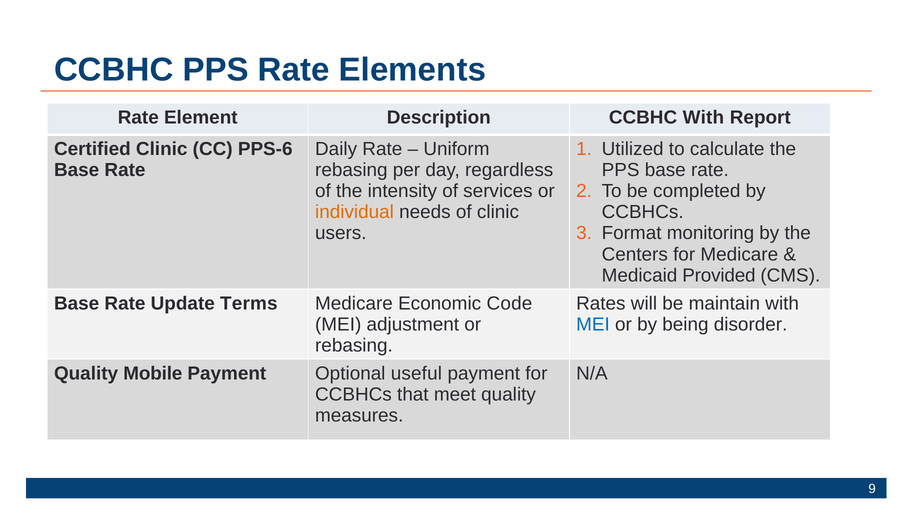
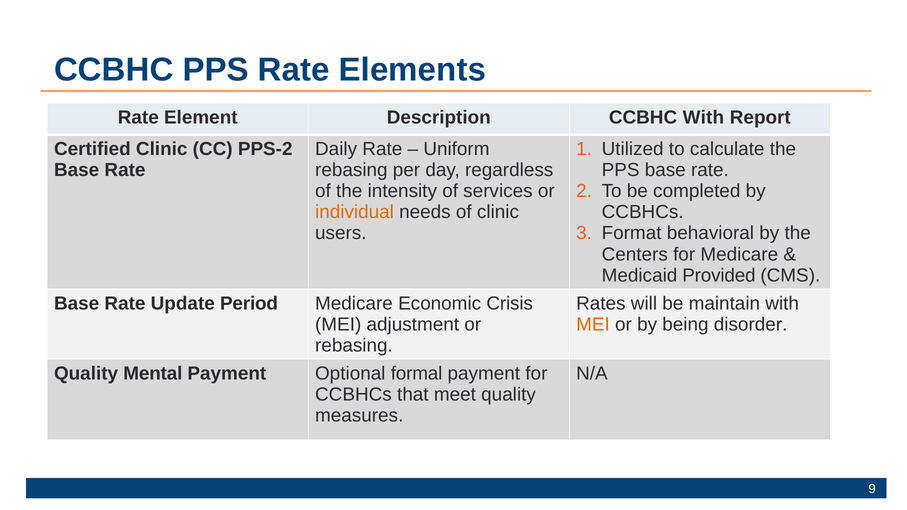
PPS-6: PPS-6 -> PPS-2
monitoring: monitoring -> behavioral
Terms: Terms -> Period
Code: Code -> Crisis
MEI at (593, 324) colour: blue -> orange
Mobile: Mobile -> Mental
useful: useful -> formal
